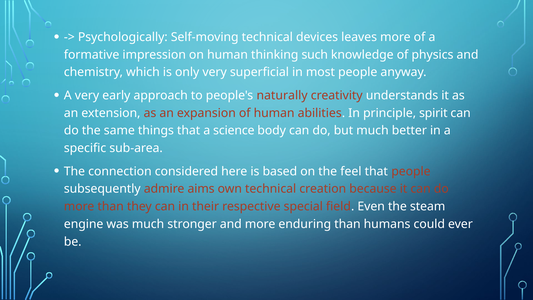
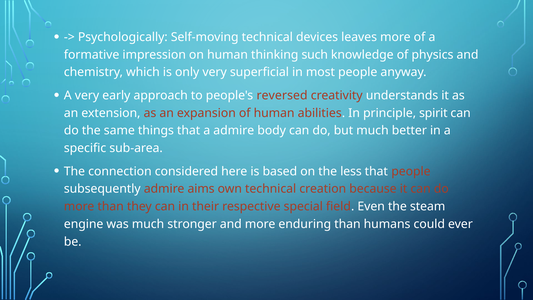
naturally: naturally -> reversed
a science: science -> admire
feel: feel -> less
